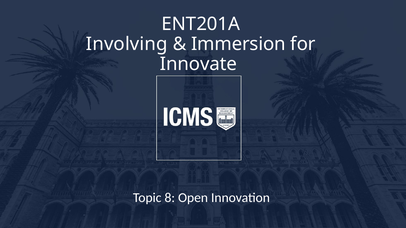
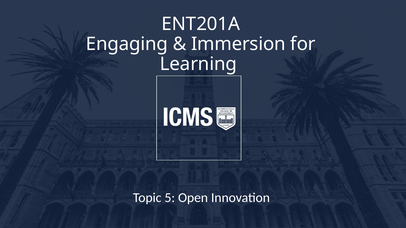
Involving: Involving -> Engaging
Innovate: Innovate -> Learning
8: 8 -> 5
